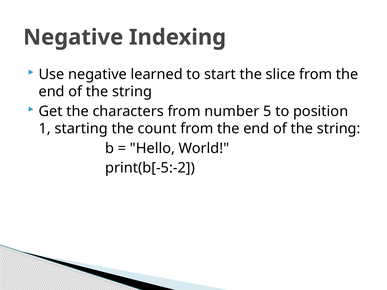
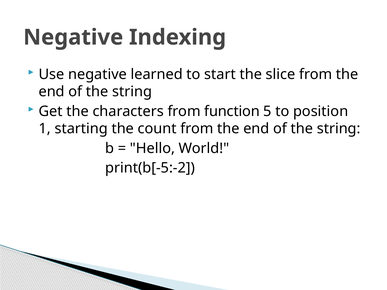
number: number -> function
